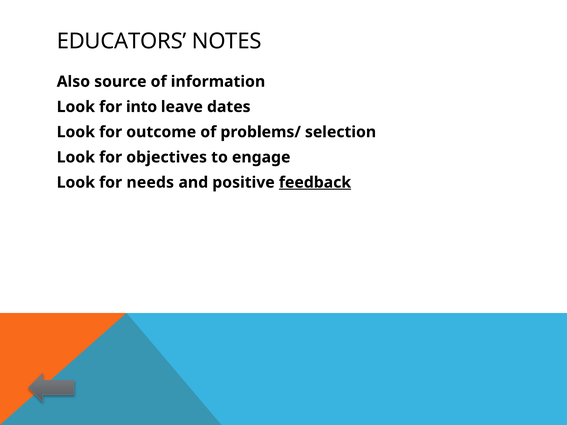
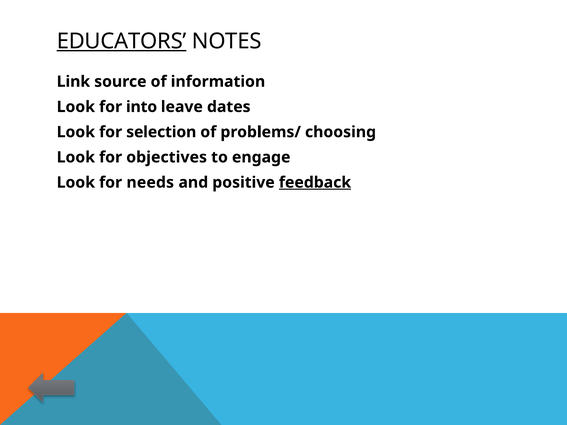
EDUCATORS underline: none -> present
Also: Also -> Link
outcome: outcome -> selection
selection: selection -> choosing
